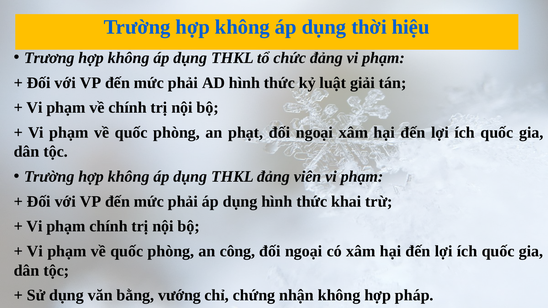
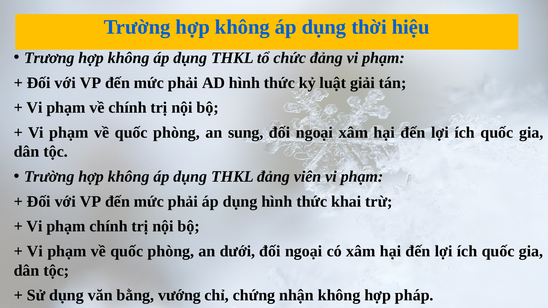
phạt: phạt -> sung
công: công -> dưới
